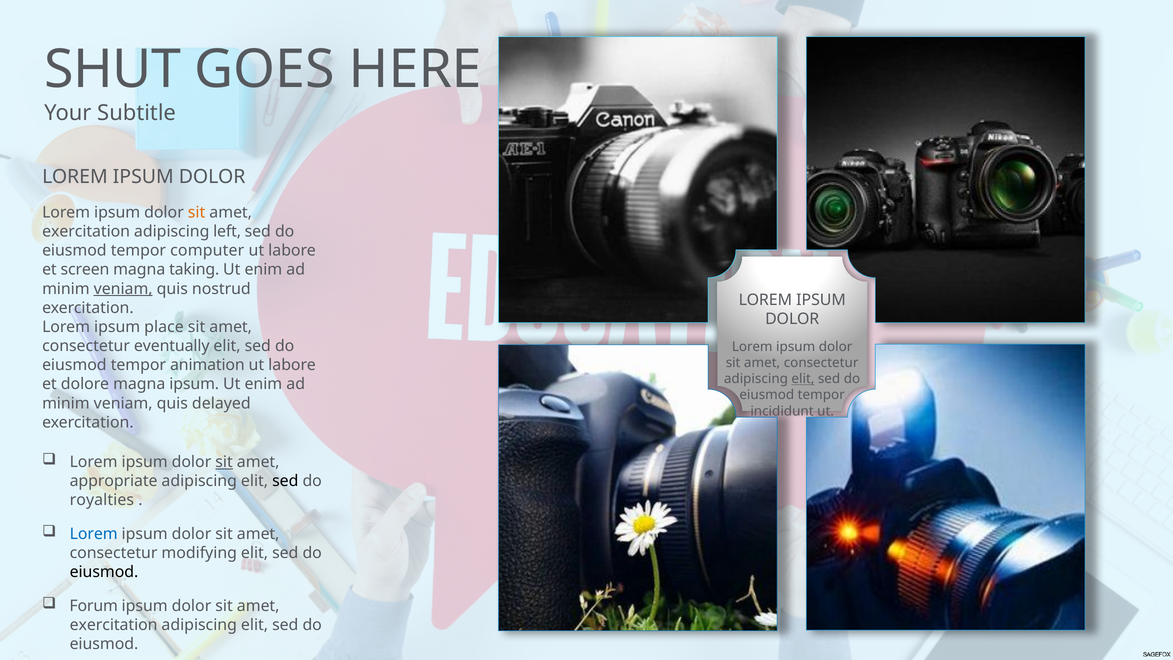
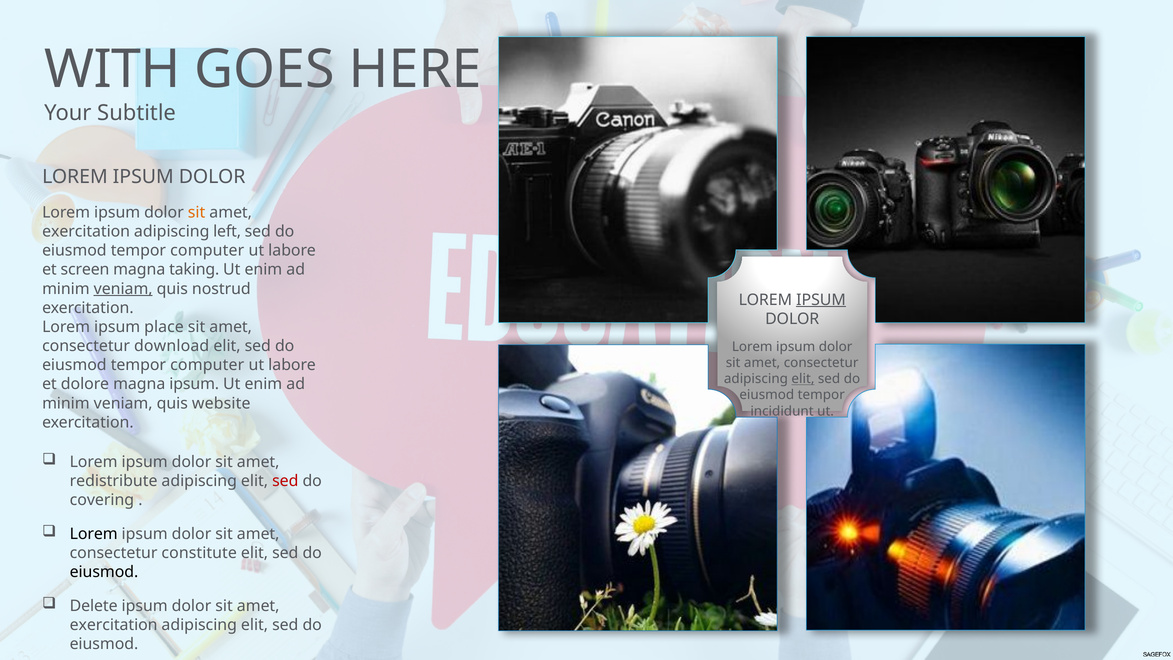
SHUT: SHUT -> WITH
IPSUM at (821, 300) underline: none -> present
eventually: eventually -> download
animation at (207, 365): animation -> computer
delayed: delayed -> website
sit at (224, 462) underline: present -> none
appropriate: appropriate -> redistribute
sed at (285, 481) colour: black -> red
royalties: royalties -> covering
Lorem at (94, 534) colour: blue -> black
modifying: modifying -> constitute
Forum: Forum -> Delete
